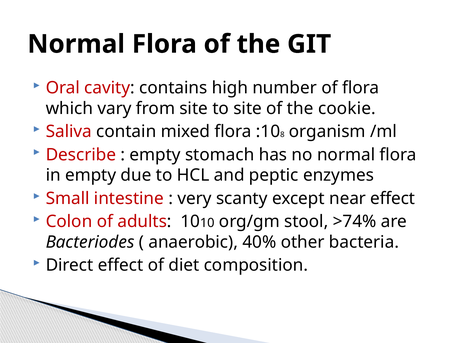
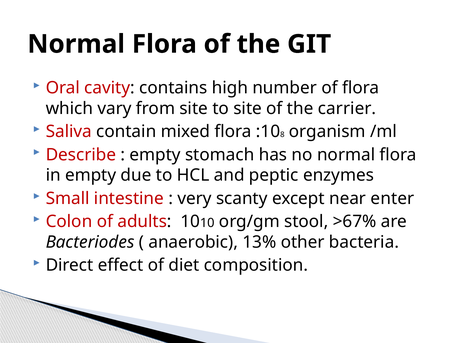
cookie: cookie -> carrier
near effect: effect -> enter
>74%: >74% -> >67%
40%: 40% -> 13%
